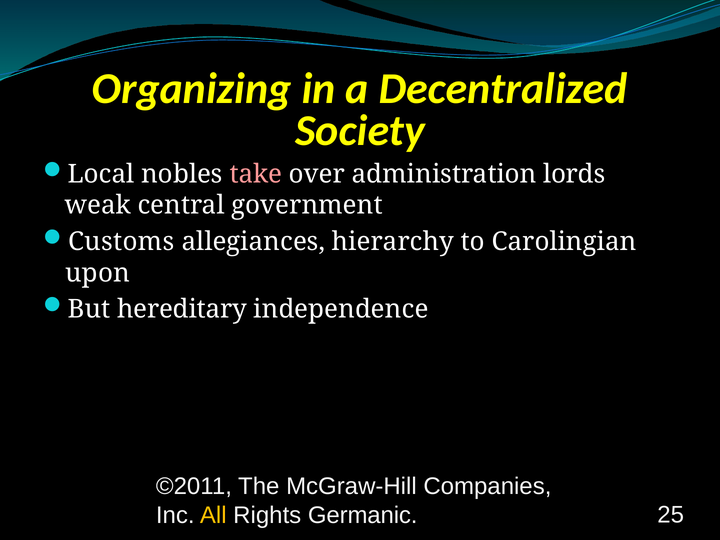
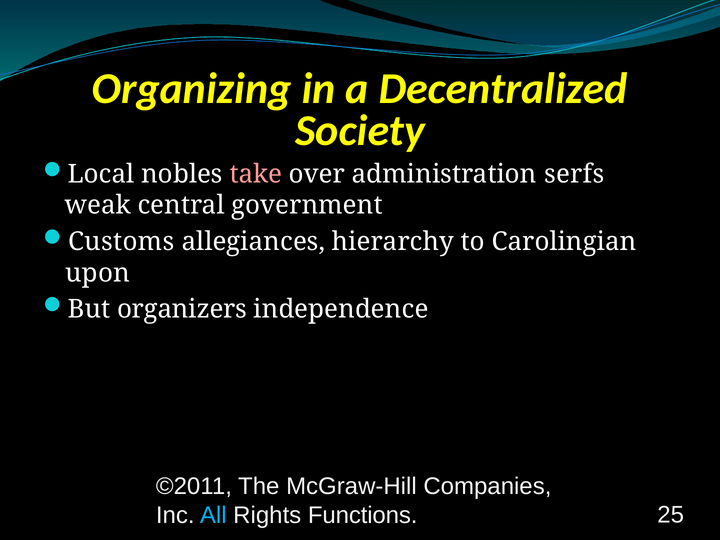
lords: lords -> serfs
hereditary: hereditary -> organizers
All colour: yellow -> light blue
Germanic: Germanic -> Functions
